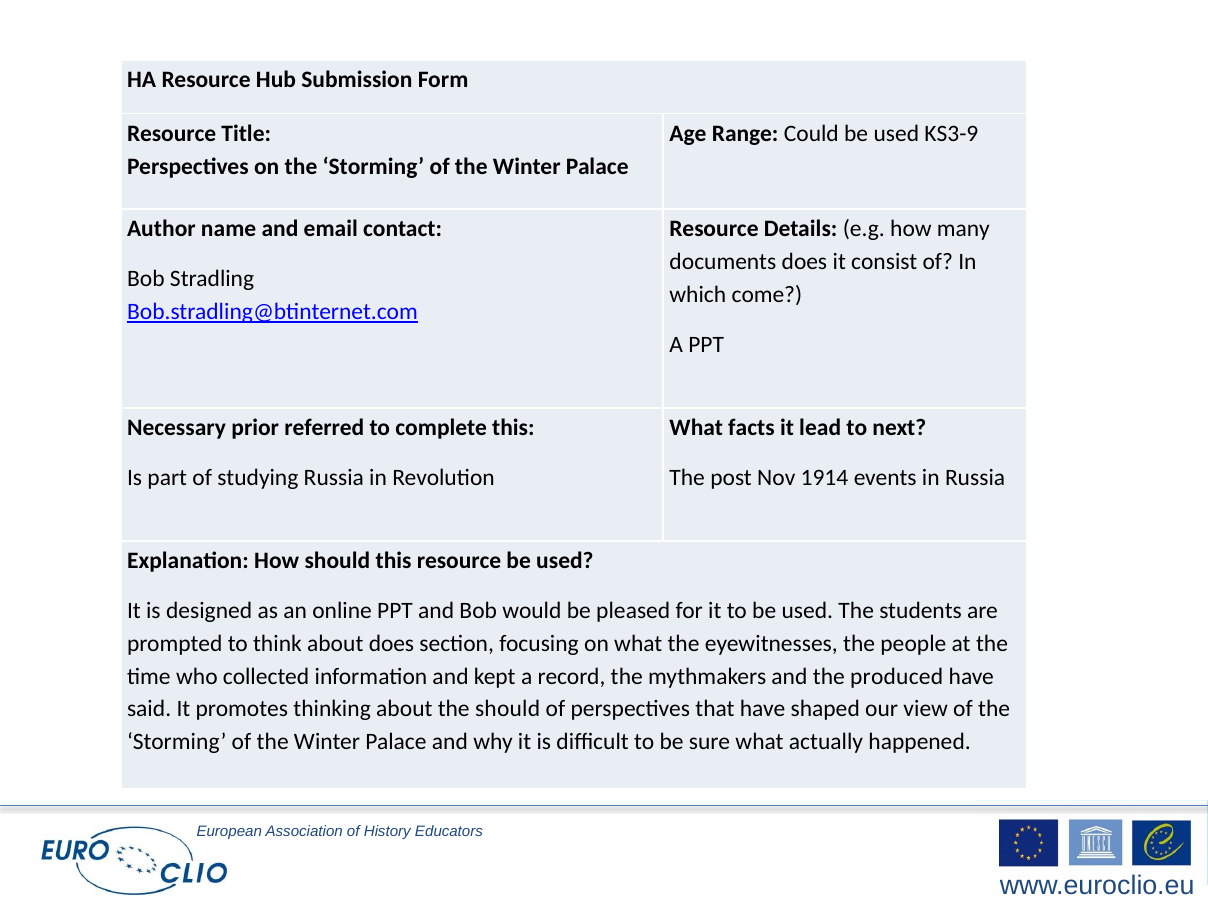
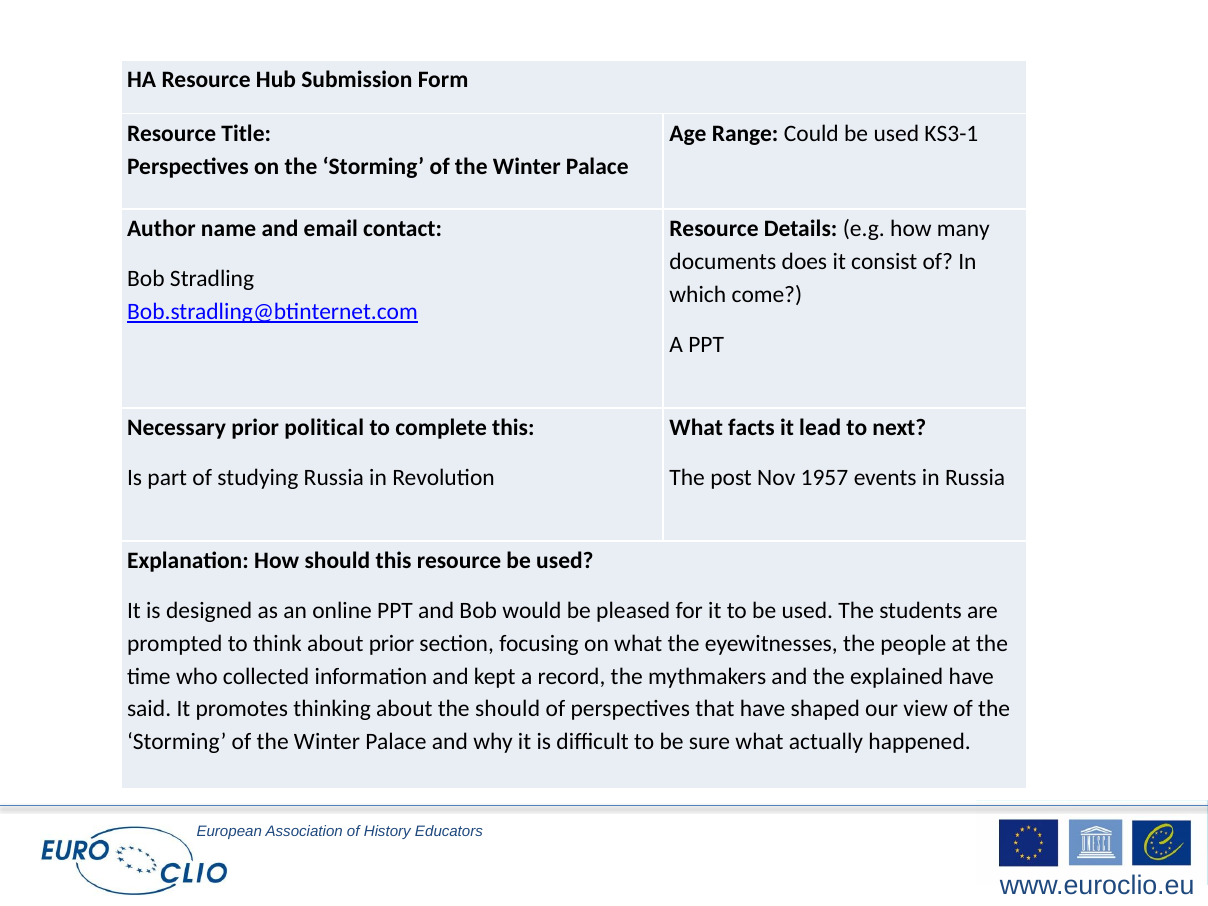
KS3-9: KS3-9 -> KS3-1
referred: referred -> political
1914: 1914 -> 1957
about does: does -> prior
produced: produced -> explained
